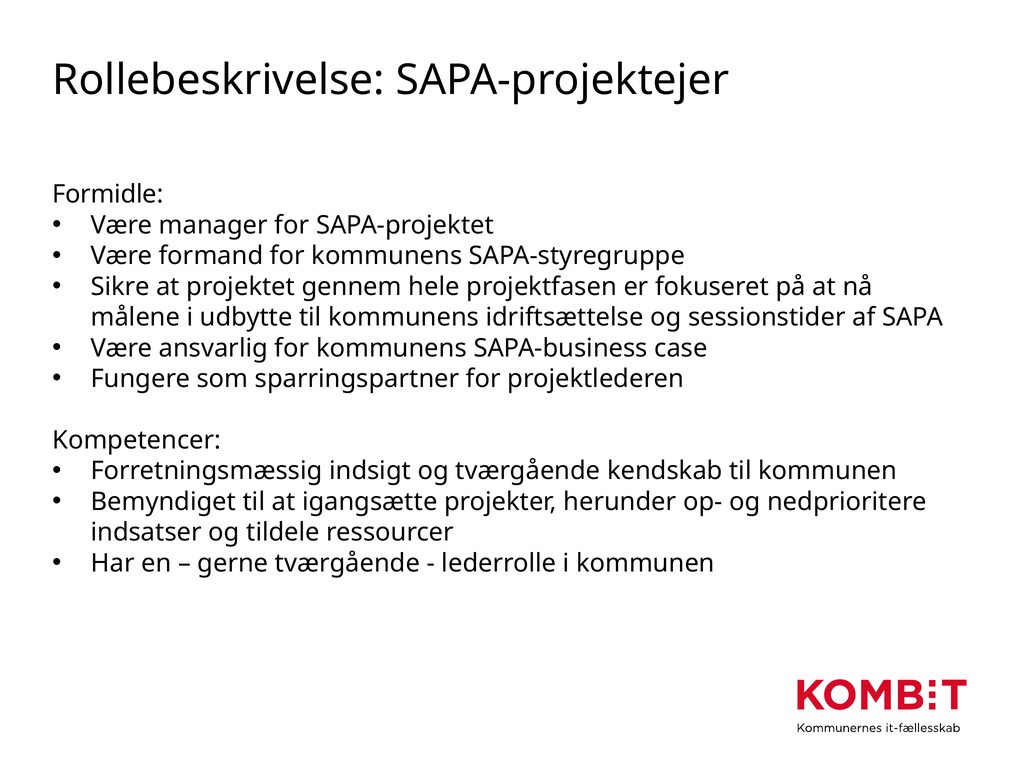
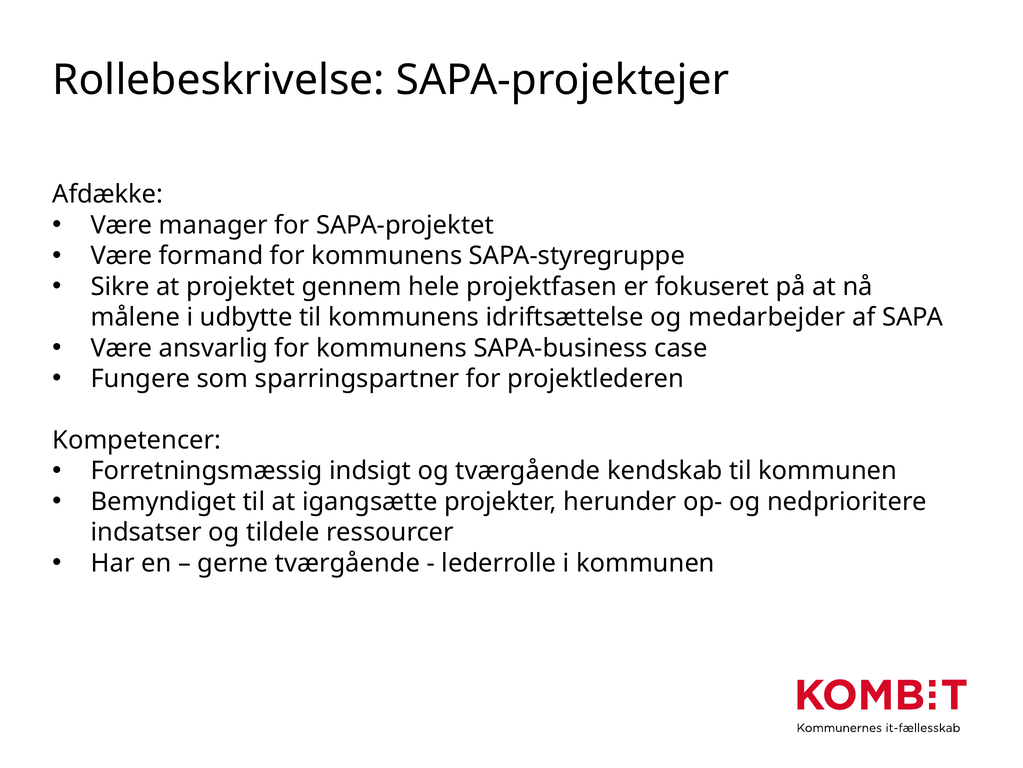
Formidle: Formidle -> Afdække
sessionstider: sessionstider -> medarbejder
